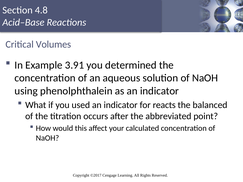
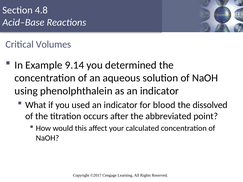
3.91: 3.91 -> 9.14
reacts: reacts -> blood
balanced: balanced -> dissolved
